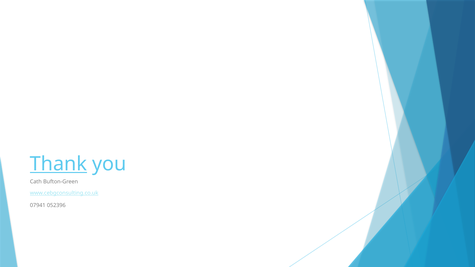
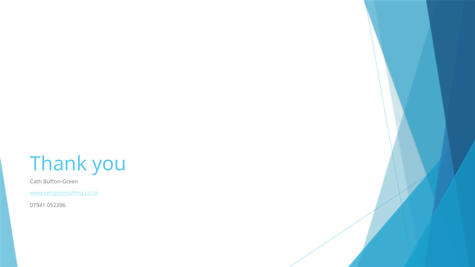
Thank underline: present -> none
